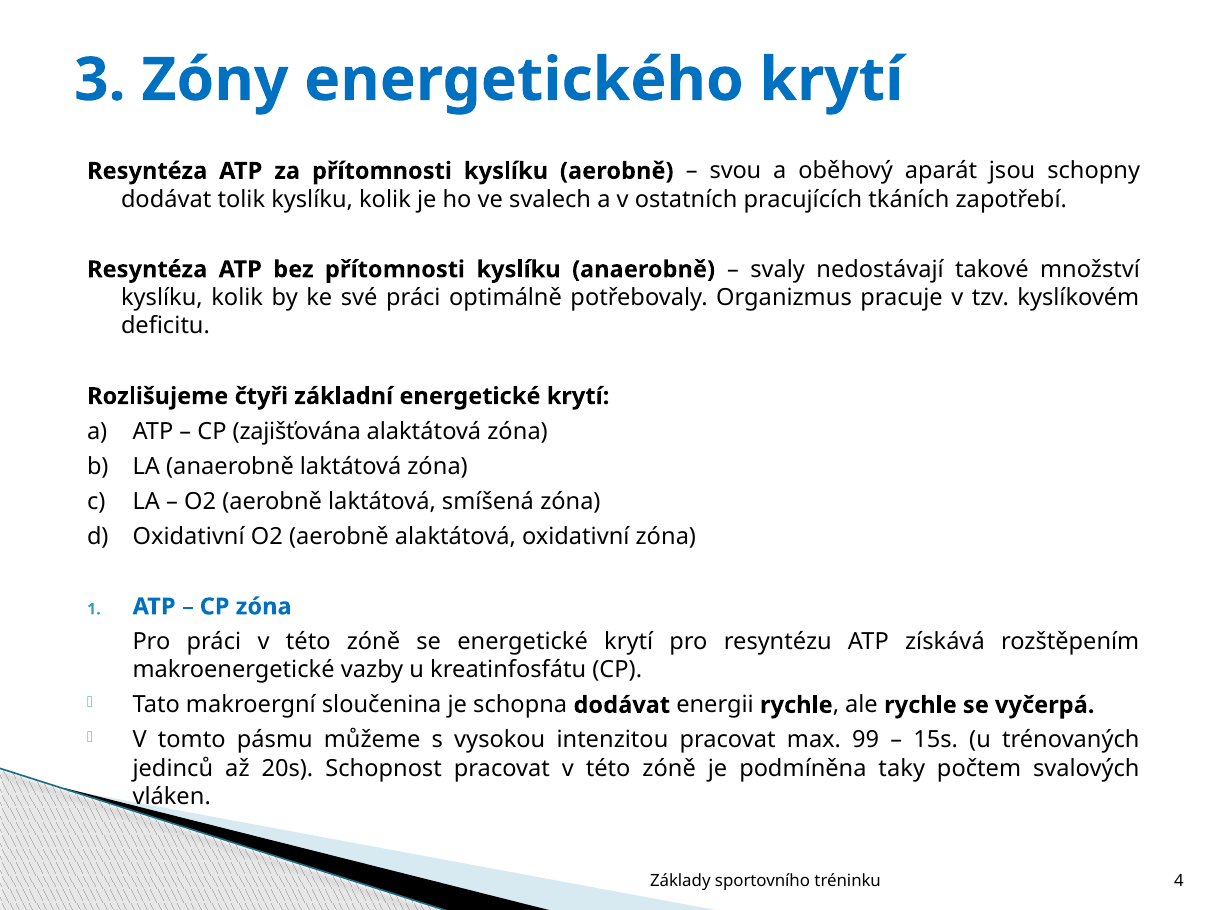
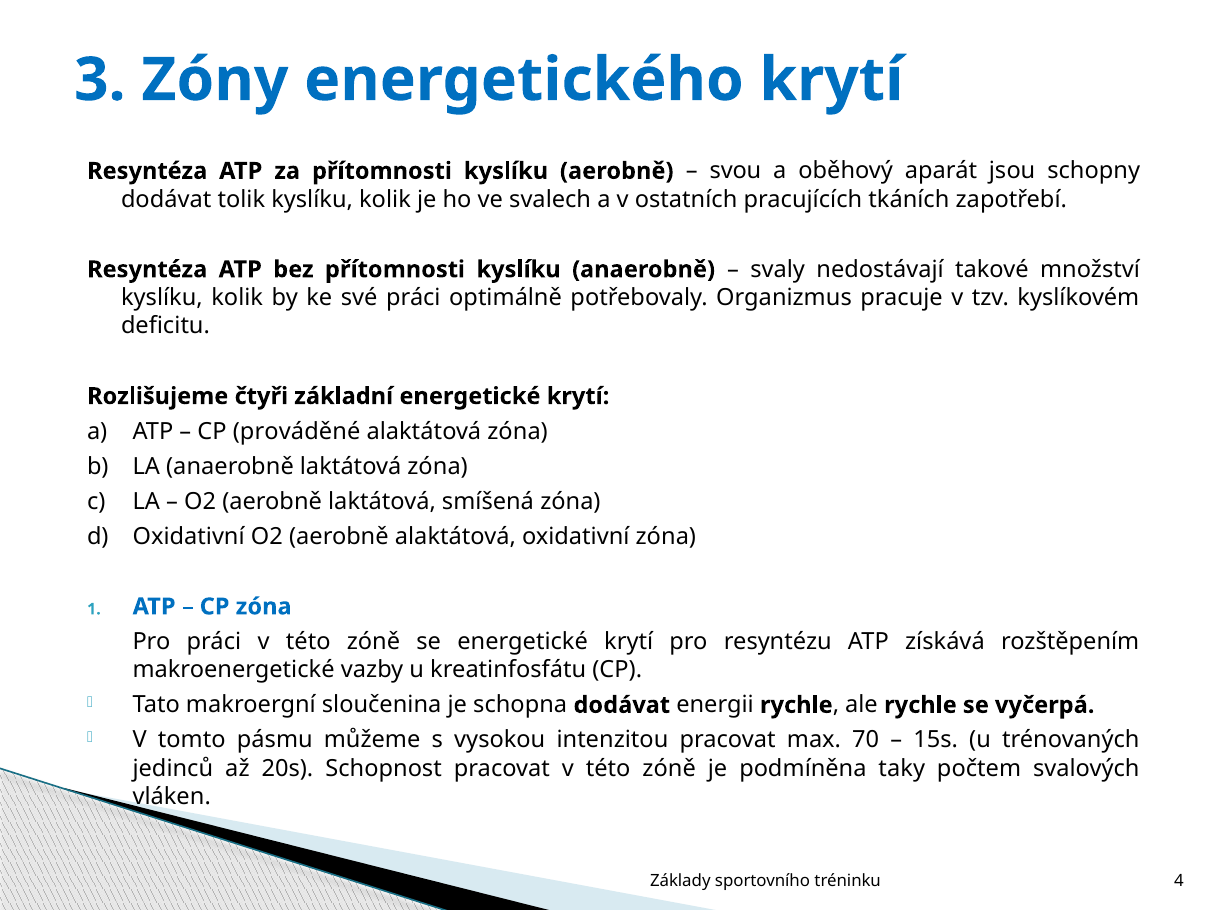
zajišťována: zajišťována -> prováděné
99: 99 -> 70
